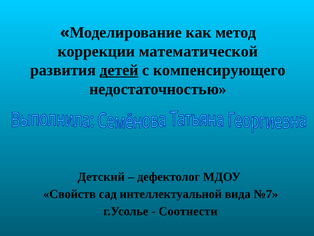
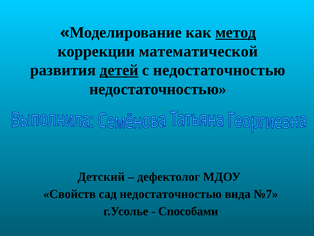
метод underline: none -> present
с компенсирующего: компенсирующего -> недостаточностью
сад интеллектуальной: интеллектуальной -> недостаточностью
Соотнести: Соотнести -> Способами
